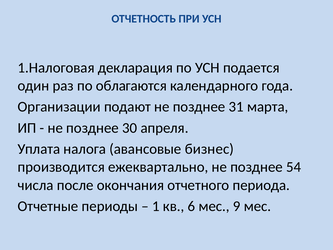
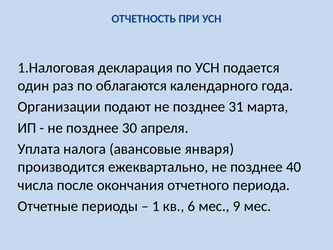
бизнес: бизнес -> января
54: 54 -> 40
